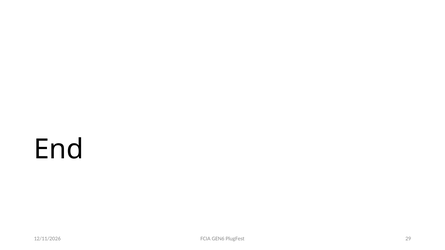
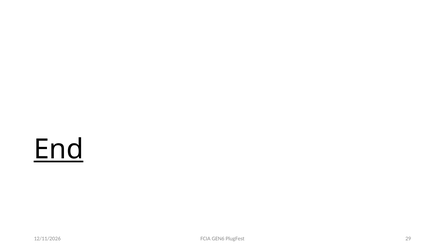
End underline: none -> present
